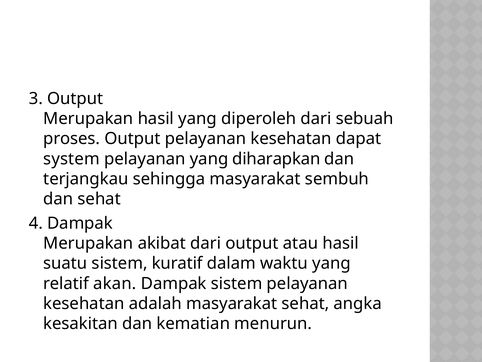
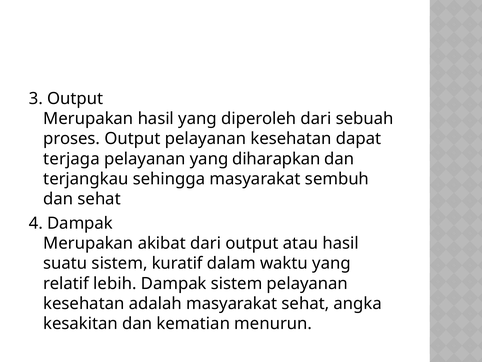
system: system -> terjaga
akan: akan -> lebih
